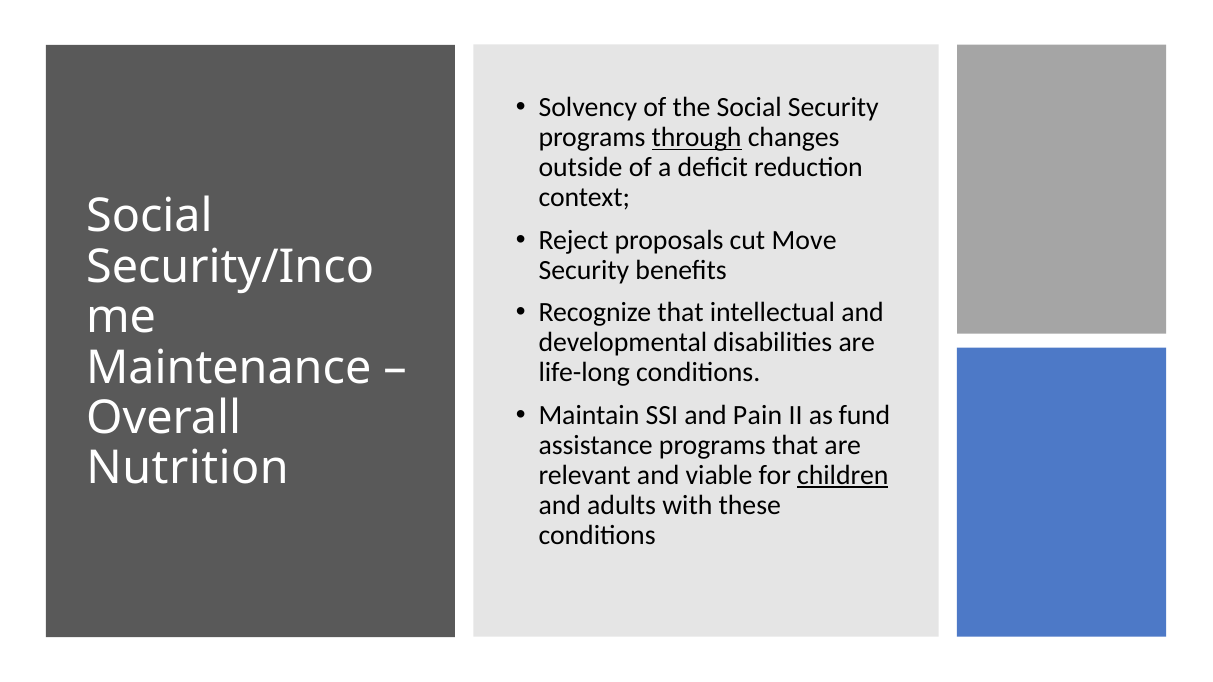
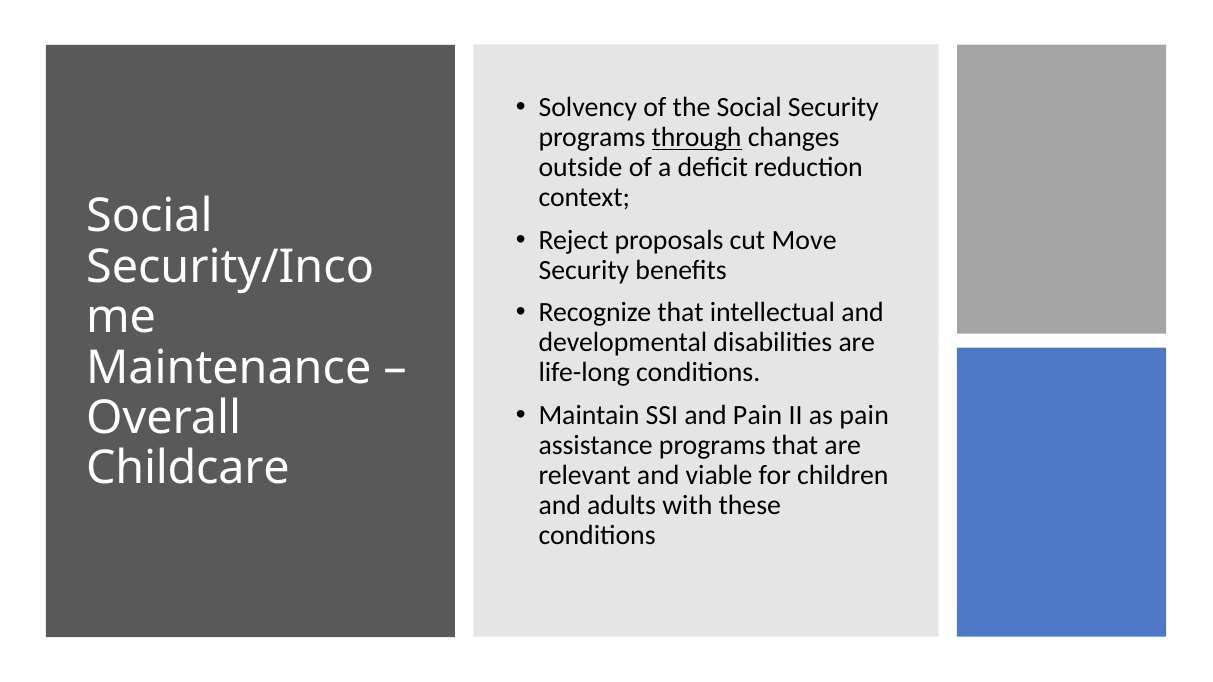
as fund: fund -> pain
Nutrition: Nutrition -> Childcare
children underline: present -> none
